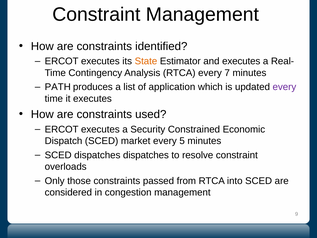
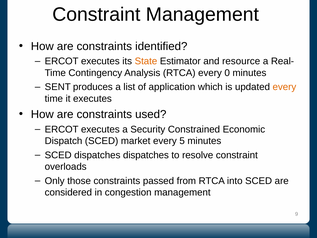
and executes: executes -> resource
7: 7 -> 0
PATH: PATH -> SENT
every at (284, 87) colour: purple -> orange
